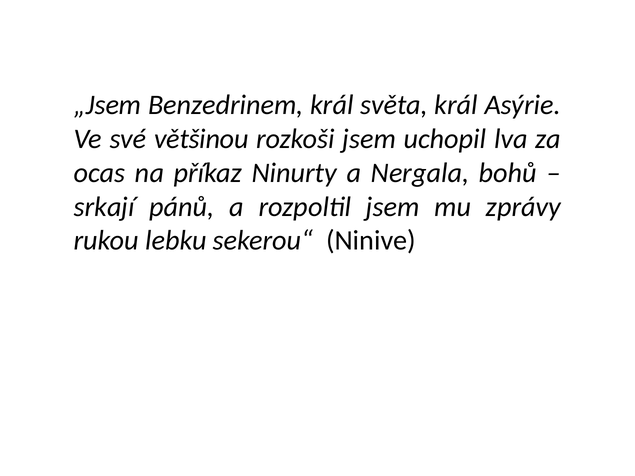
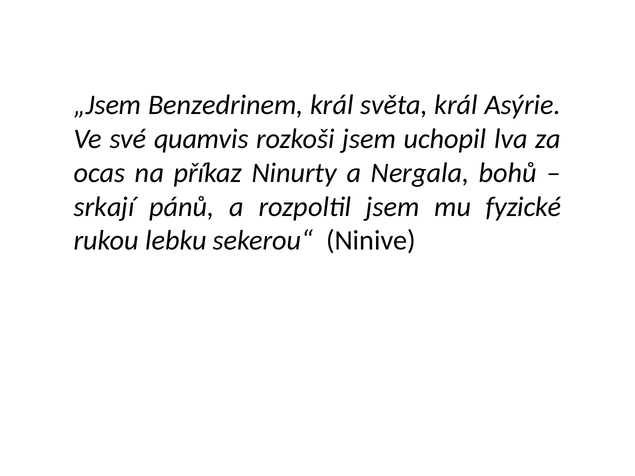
většinou: většinou -> quamvis
zprávy: zprávy -> fyzické
